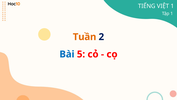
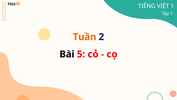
Bài colour: blue -> black
